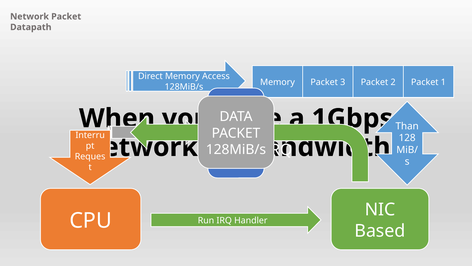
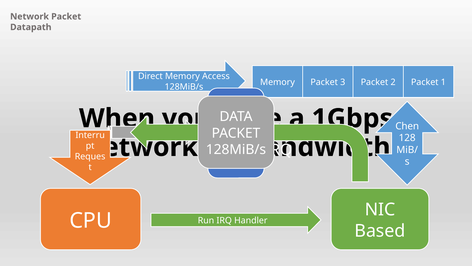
Than: Than -> Chen
